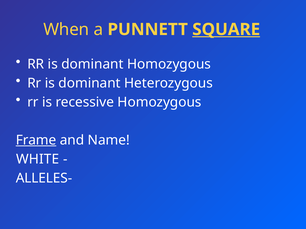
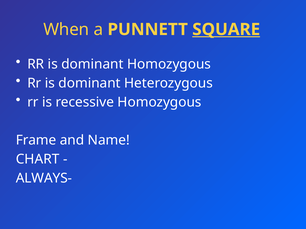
Frame underline: present -> none
WHITE: WHITE -> CHART
ALLELES-: ALLELES- -> ALWAYS-
